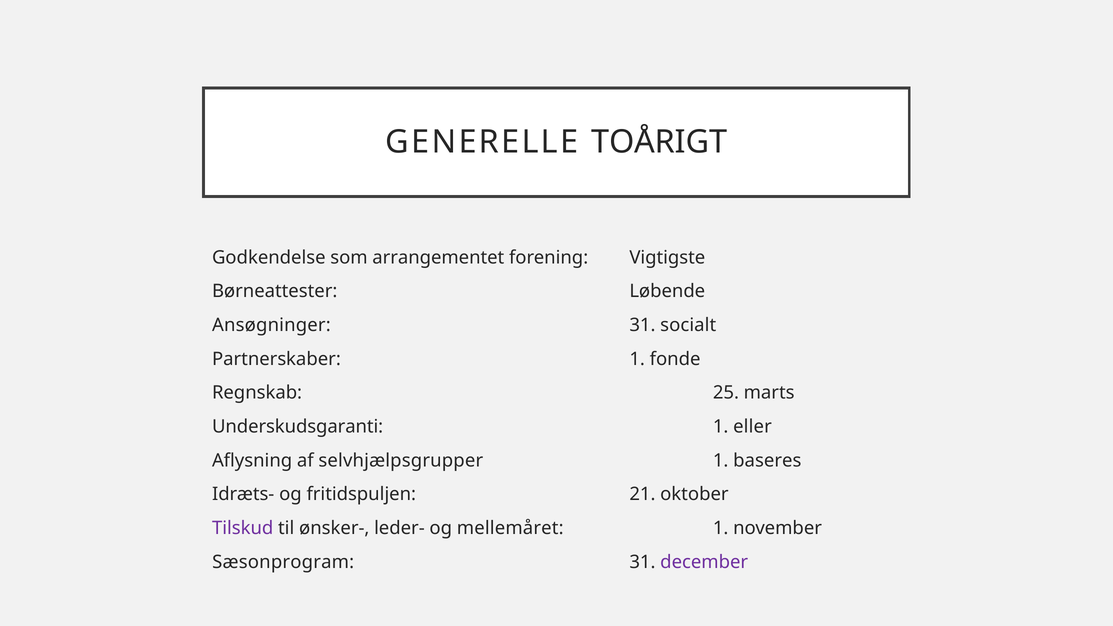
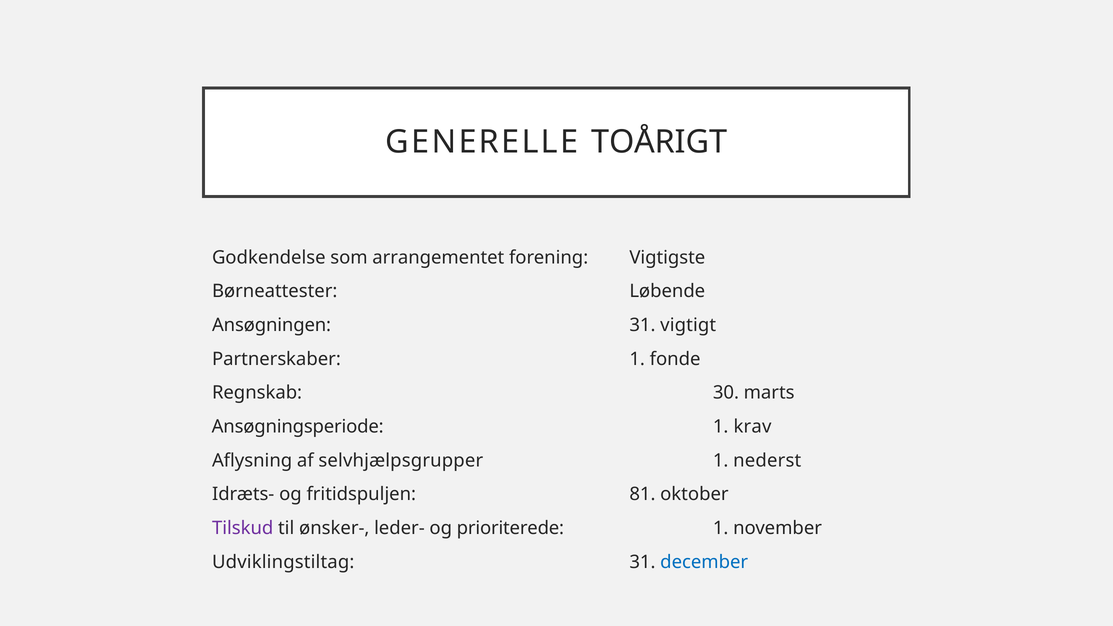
Ansøgninger: Ansøgninger -> Ansøgningen
socialt: socialt -> vigtigt
25: 25 -> 30
Underskudsgaranti: Underskudsgaranti -> Ansøgningsperiode
eller: eller -> krav
baseres: baseres -> nederst
21: 21 -> 81
mellemåret: mellemåret -> prioriterede
Sæsonprogram: Sæsonprogram -> Udviklingstiltag
december colour: purple -> blue
